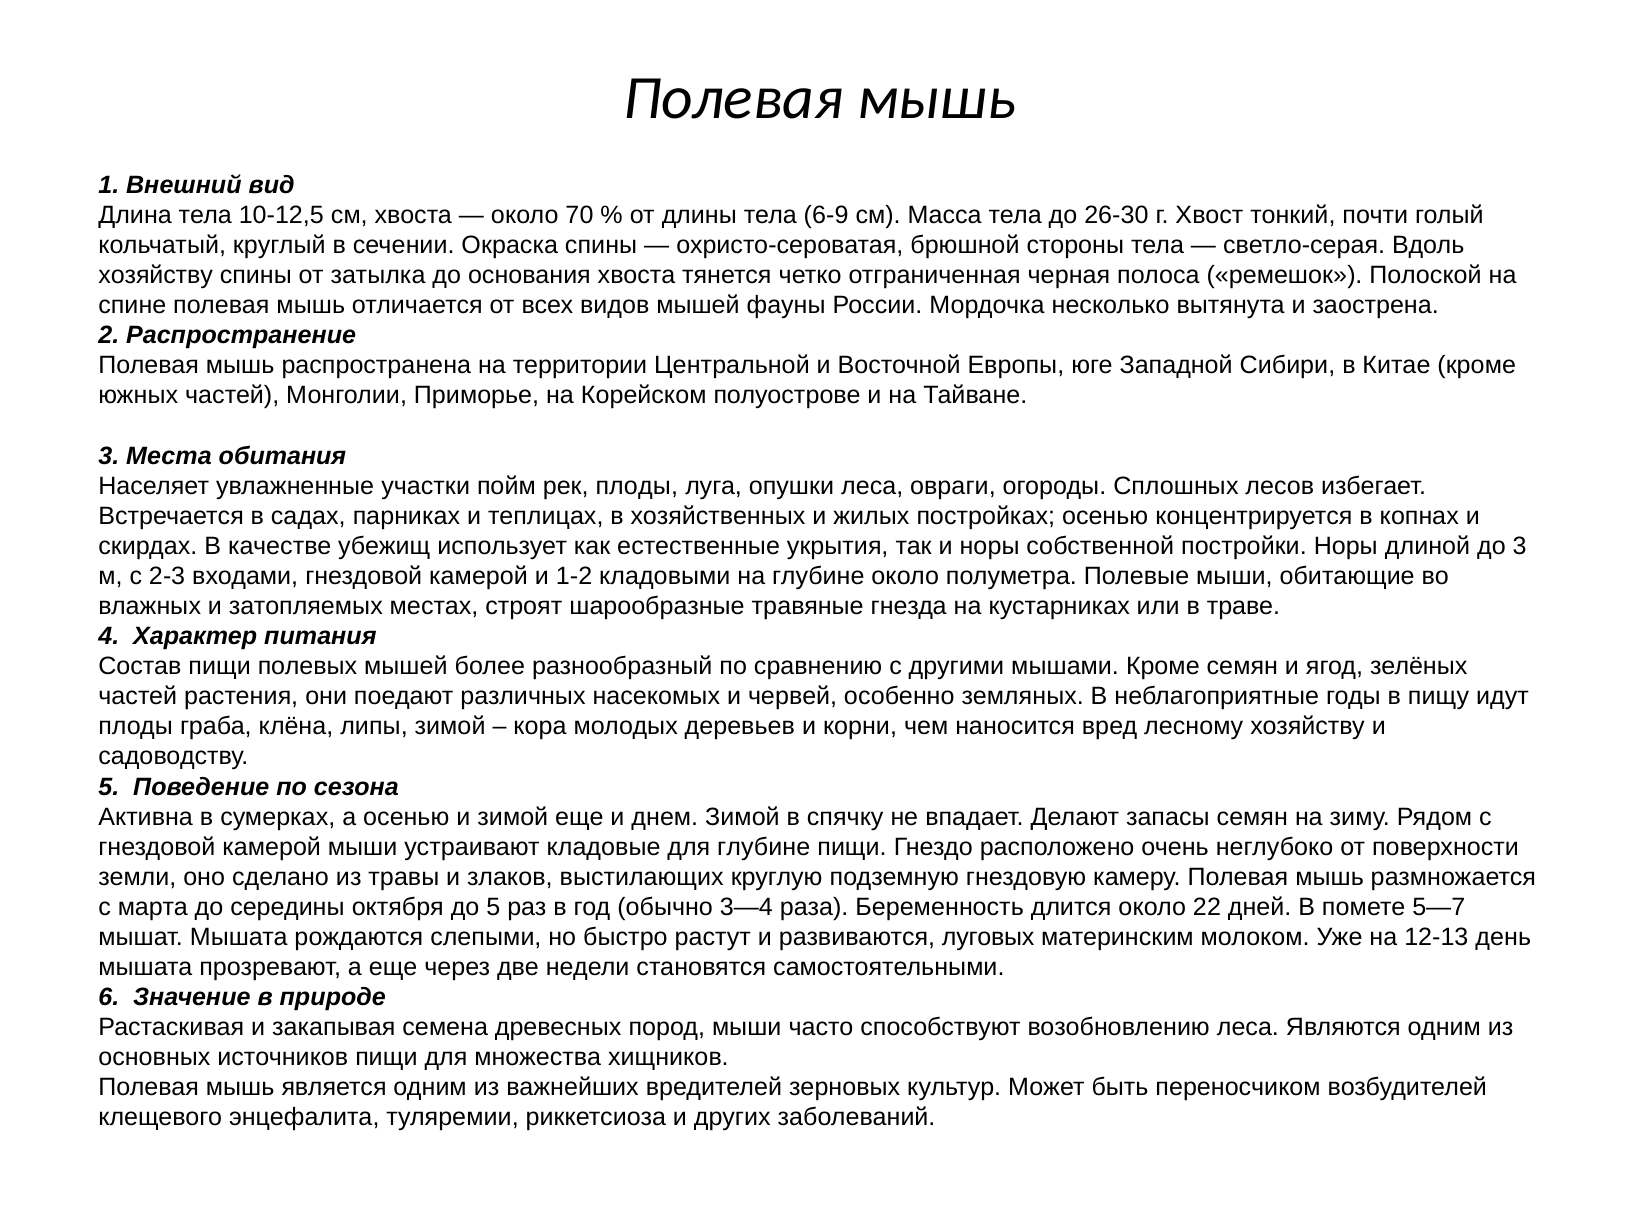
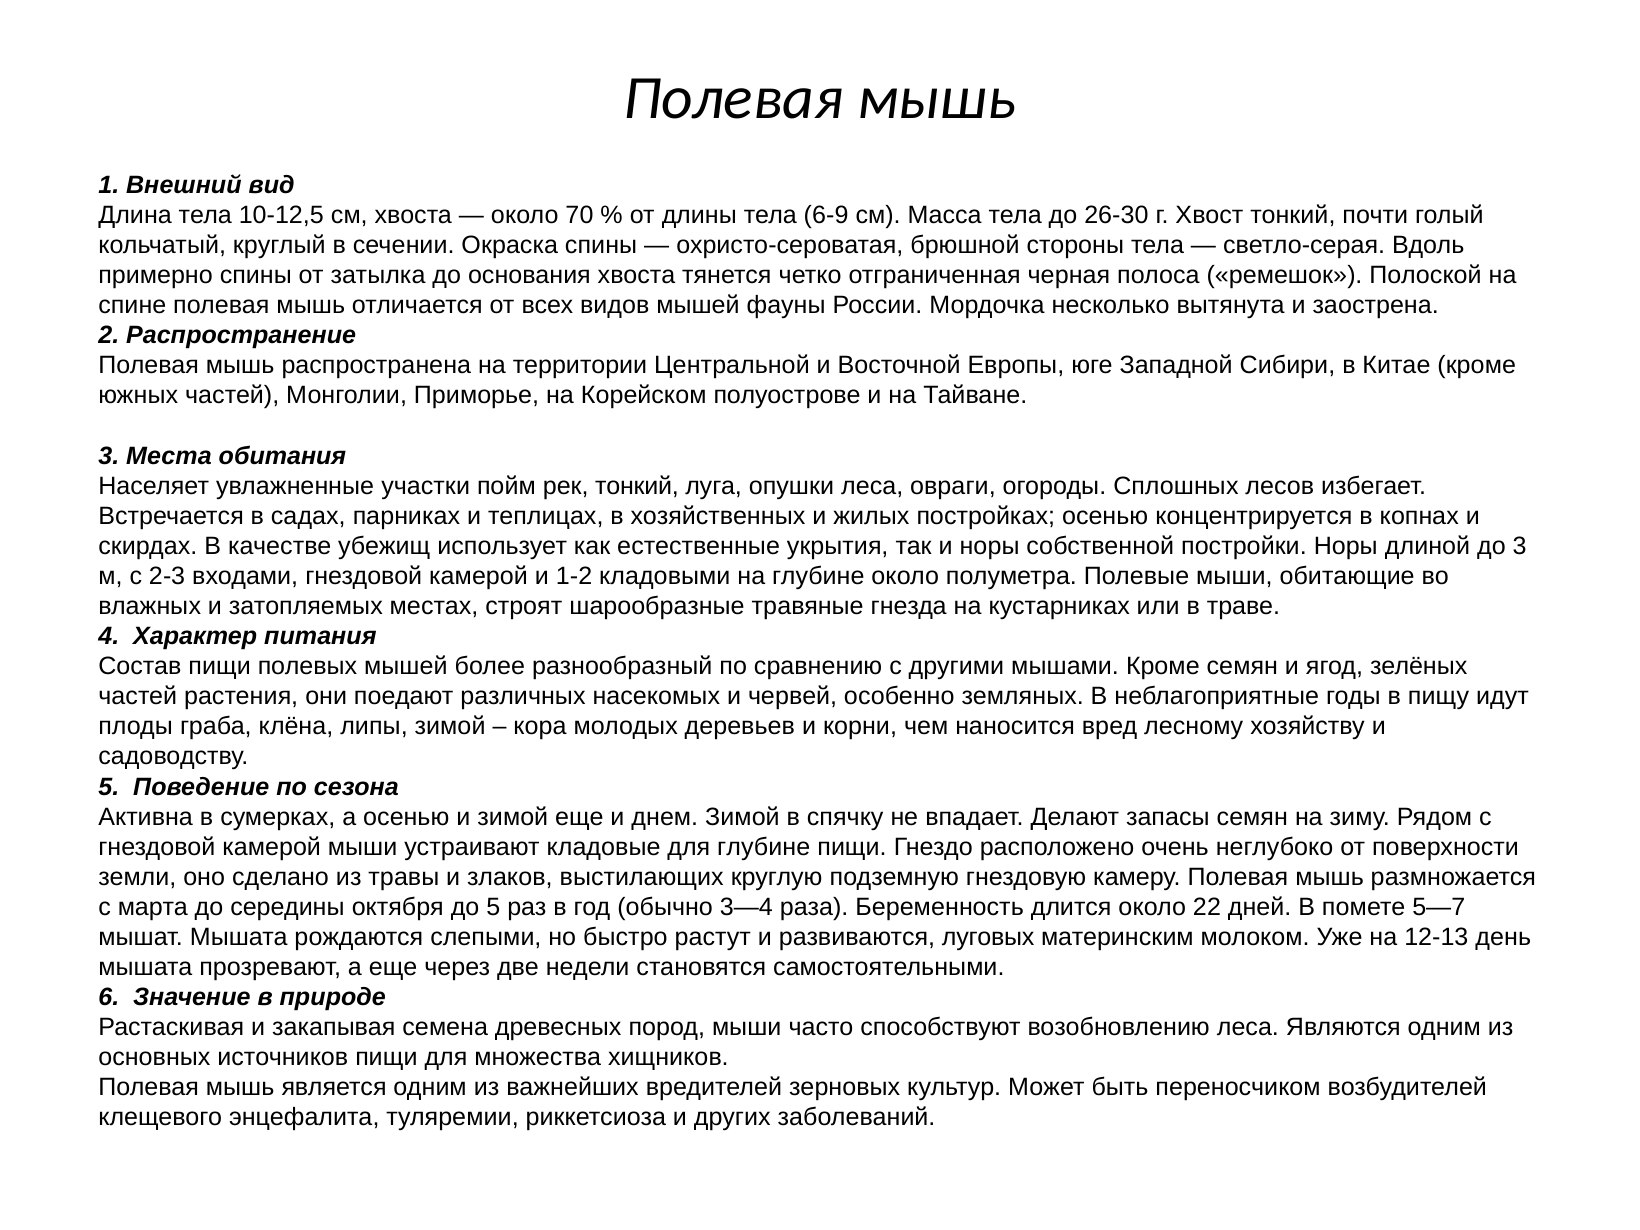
хозяйству at (156, 275): хозяйству -> примерно
рек плоды: плоды -> тонкий
